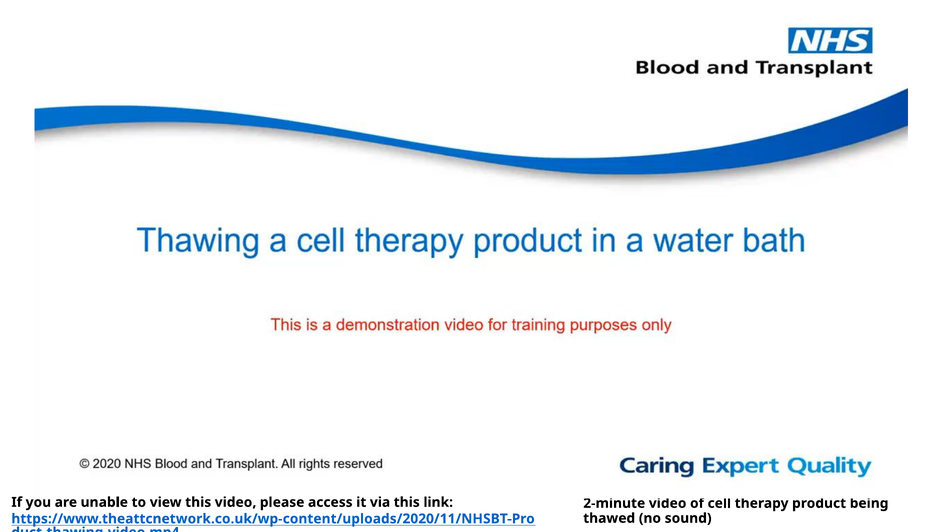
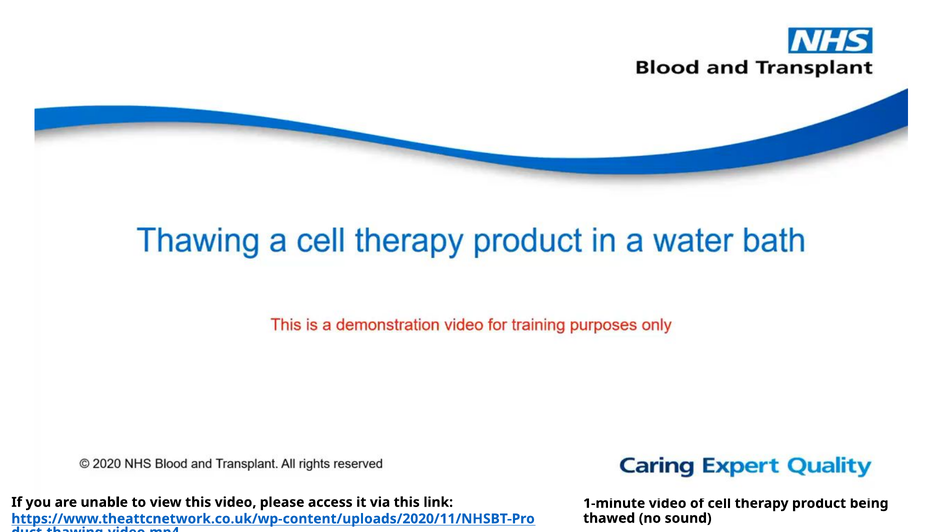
2-minute: 2-minute -> 1-minute
